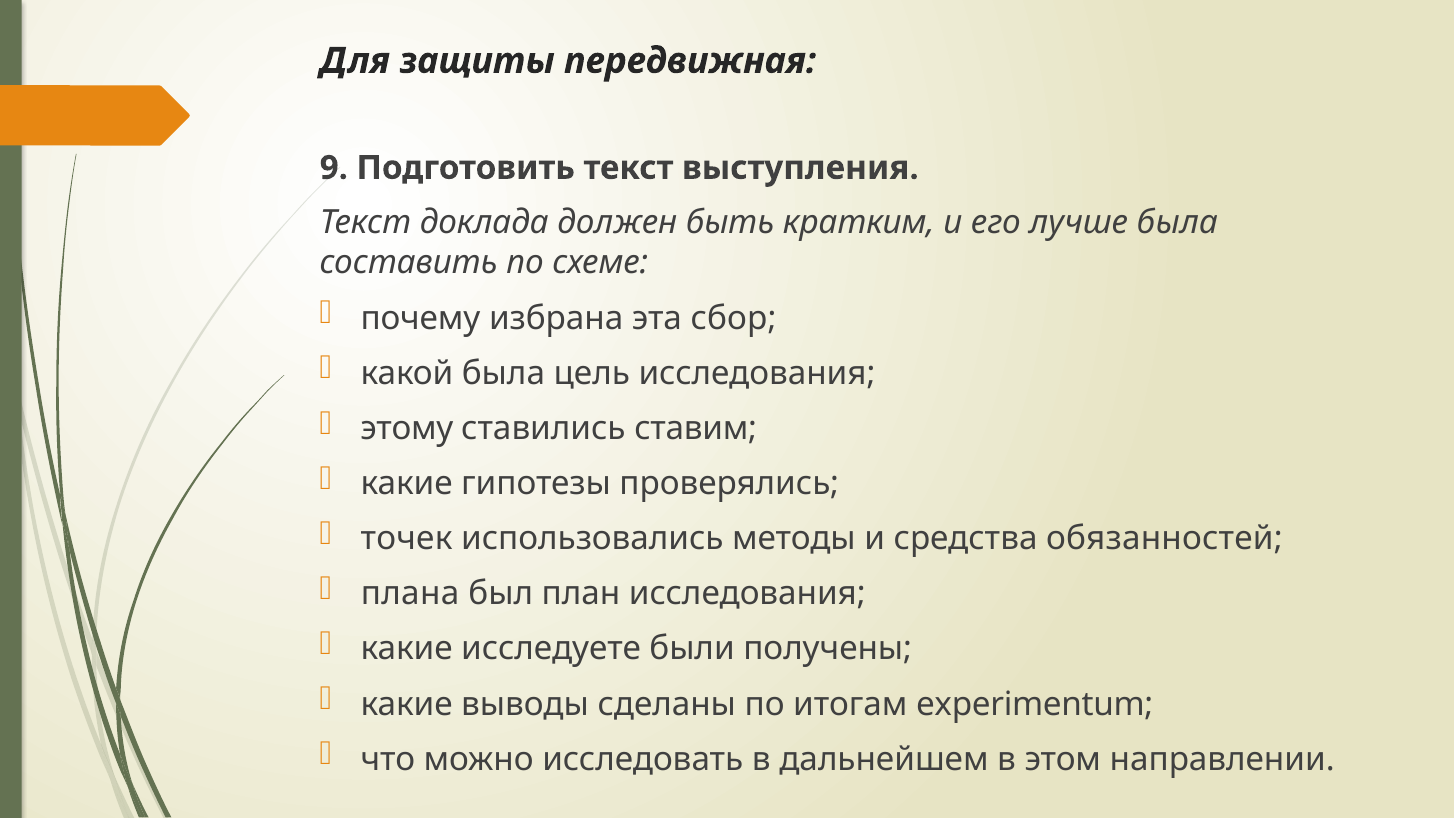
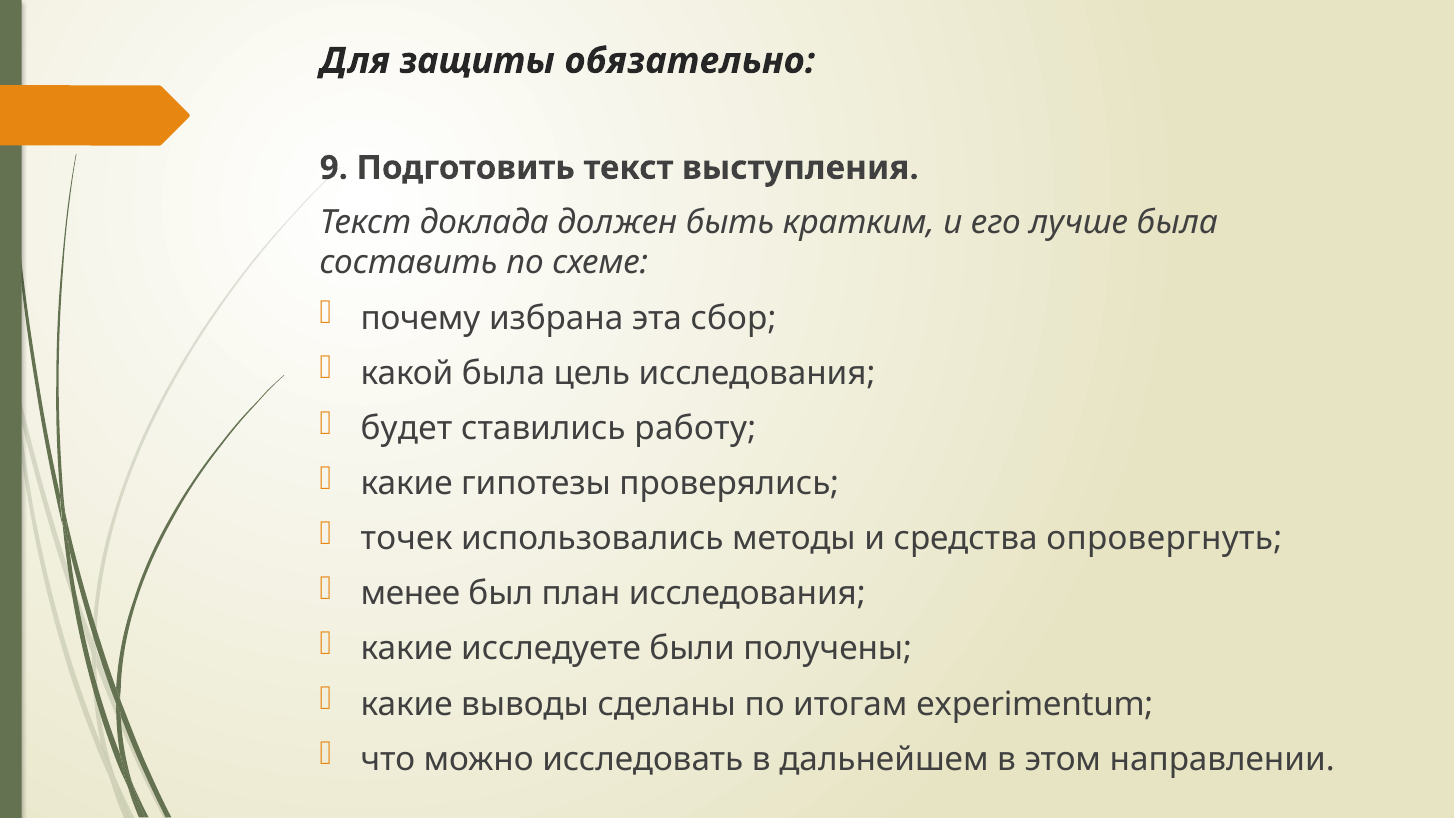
передвижная: передвижная -> обязательно
этому: этому -> будет
ставим: ставим -> работу
обязанностей: обязанностей -> опровергнуть
плана: плана -> менее
